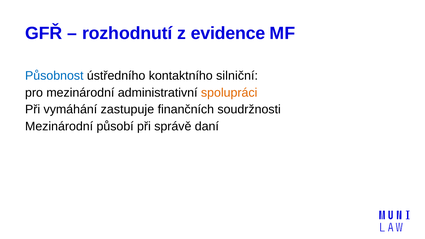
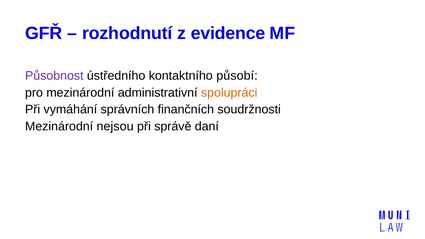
Působnost colour: blue -> purple
silniční: silniční -> působí
zastupuje: zastupuje -> správních
působí: působí -> nejsou
